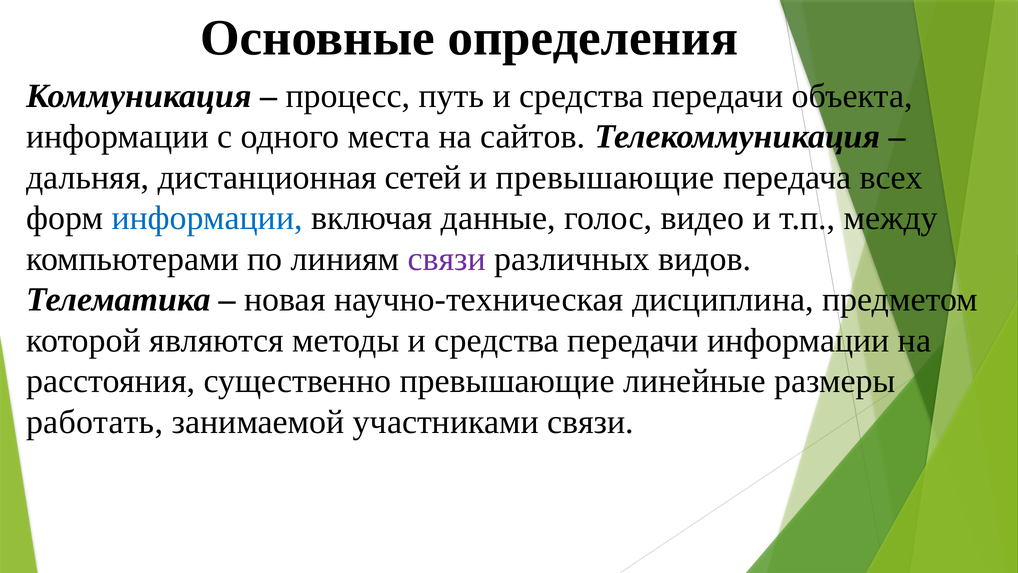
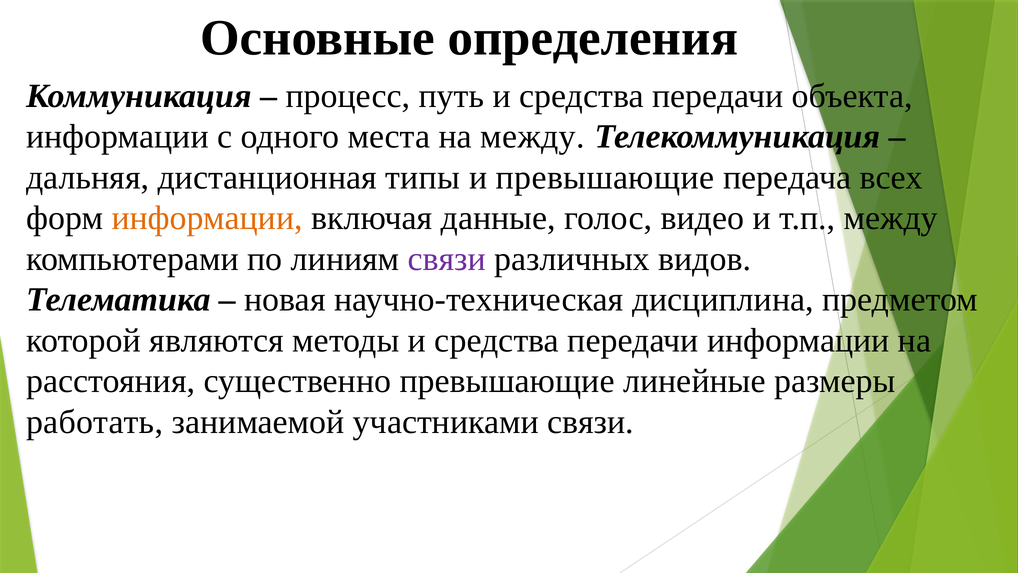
на сайтов: сайтов -> между
сетей: сетей -> типы
информации at (207, 218) colour: blue -> orange
